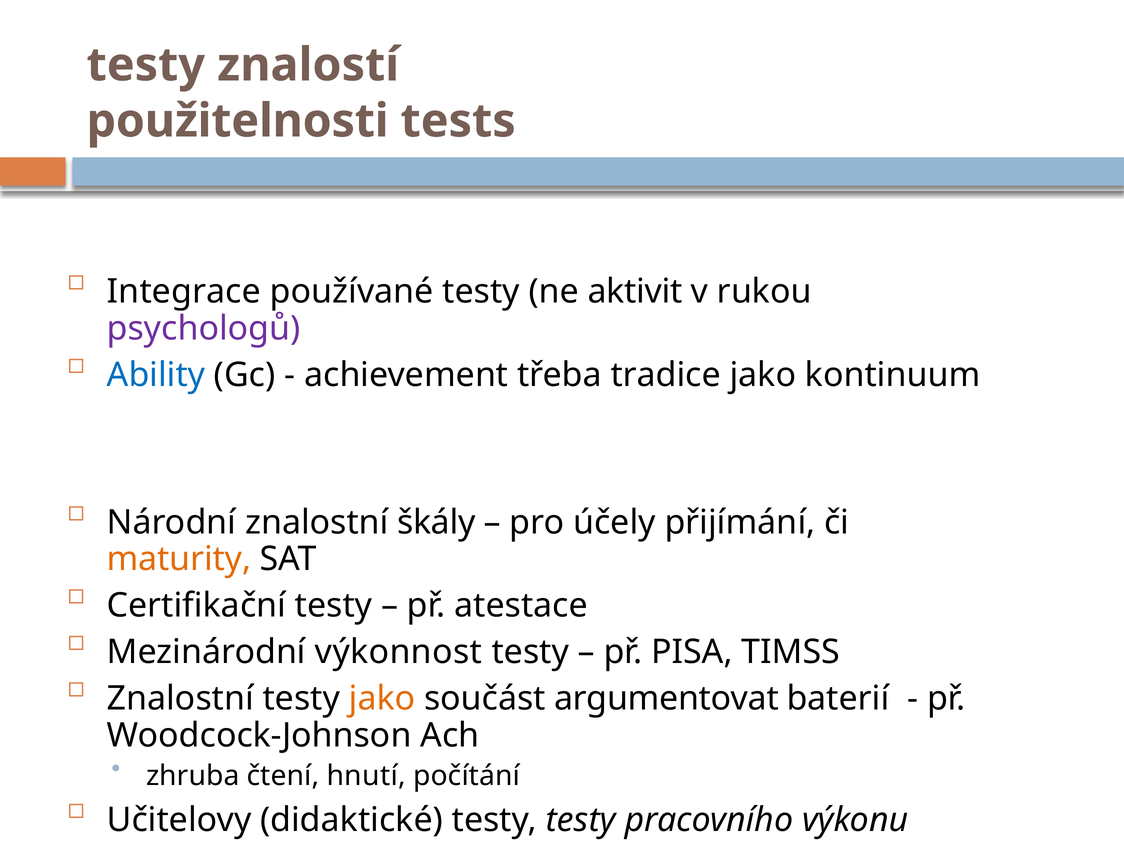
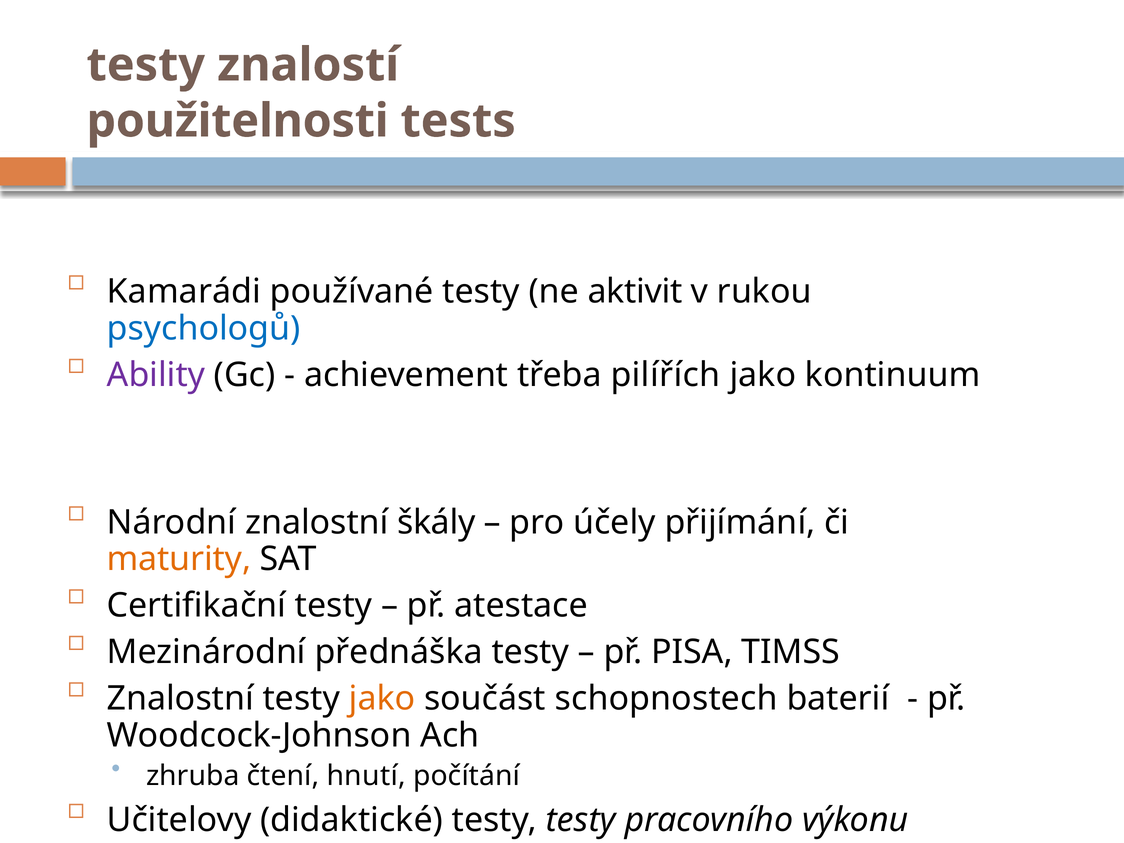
Integrace: Integrace -> Kamarádi
psychologů colour: purple -> blue
Ability colour: blue -> purple
tradice: tradice -> pilířích
výkonnost: výkonnost -> přednáška
argumentovat: argumentovat -> schopnostech
